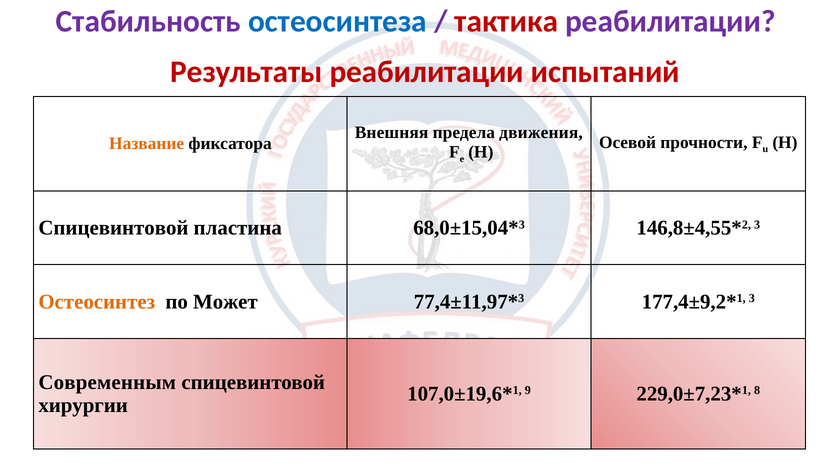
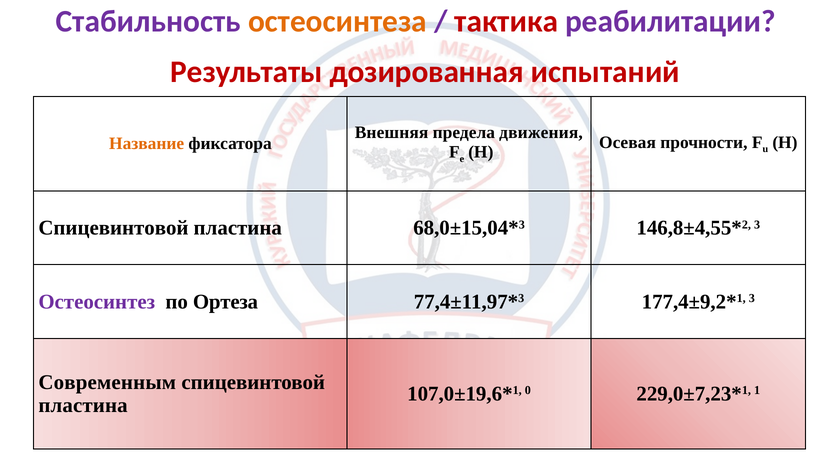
остеосинтеза colour: blue -> orange
Результаты реабилитации: реабилитации -> дозированная
Осевой: Осевой -> Осевая
Остеосинтез colour: orange -> purple
Может: Может -> Ортеза
9: 9 -> 0
8: 8 -> 1
хирургии at (83, 406): хирургии -> пластина
